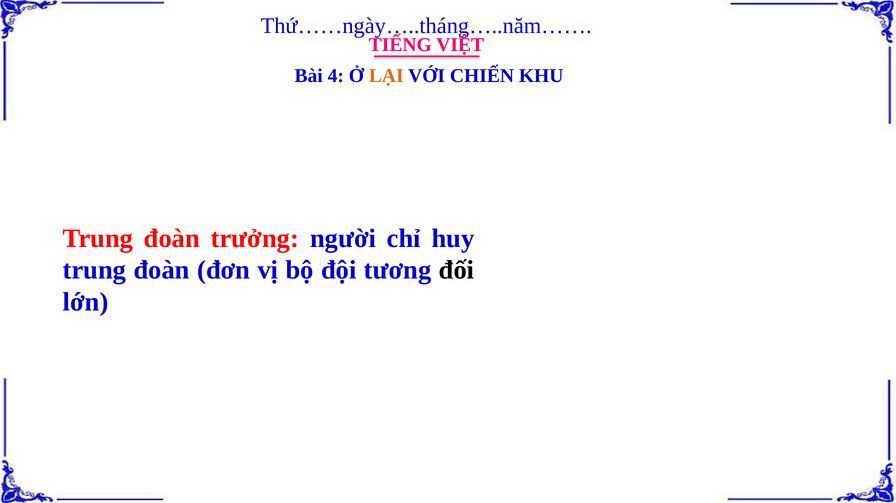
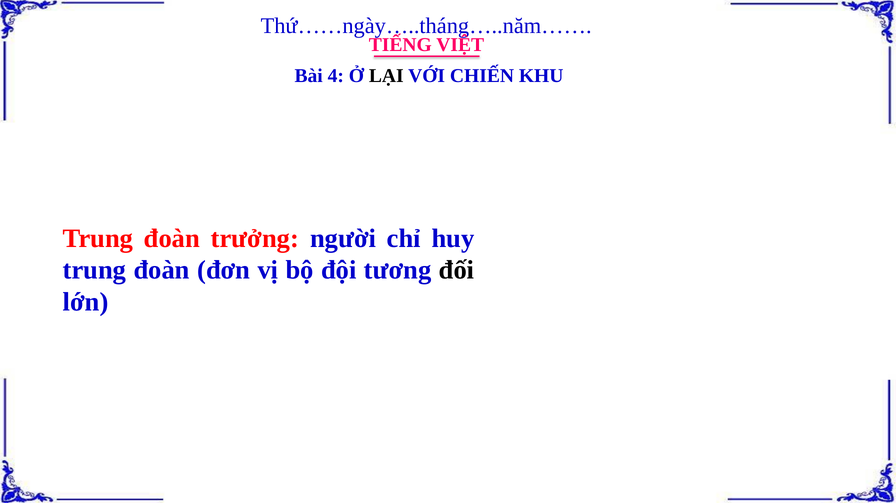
LẠI colour: orange -> black
